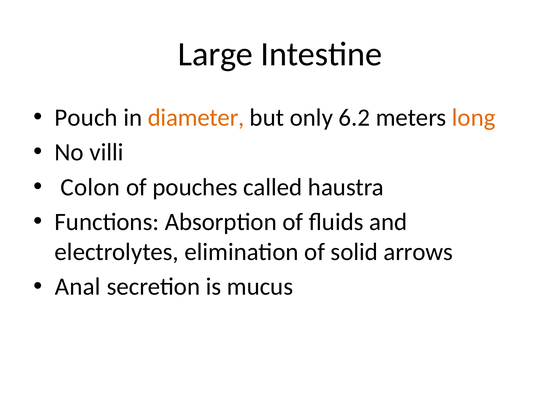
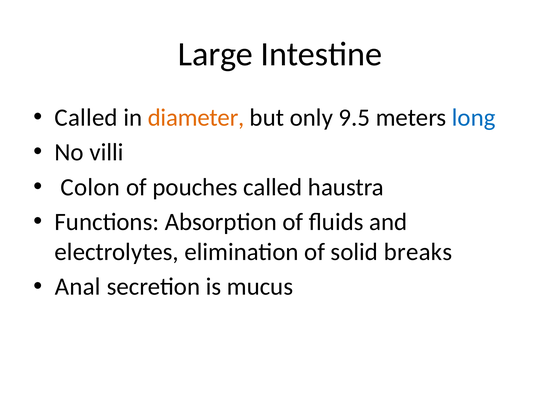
Pouch at (86, 117): Pouch -> Called
6.2: 6.2 -> 9.5
long colour: orange -> blue
arrows: arrows -> breaks
